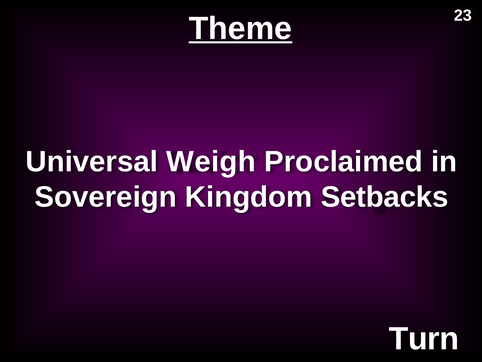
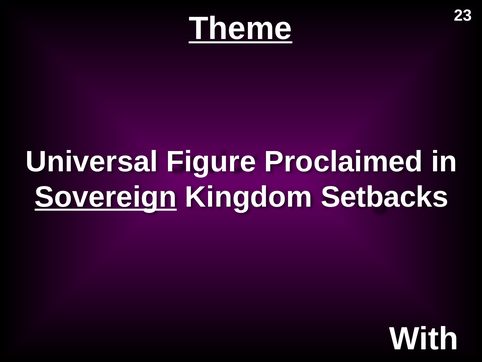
Weigh: Weigh -> Figure
Sovereign underline: none -> present
Turn: Turn -> With
